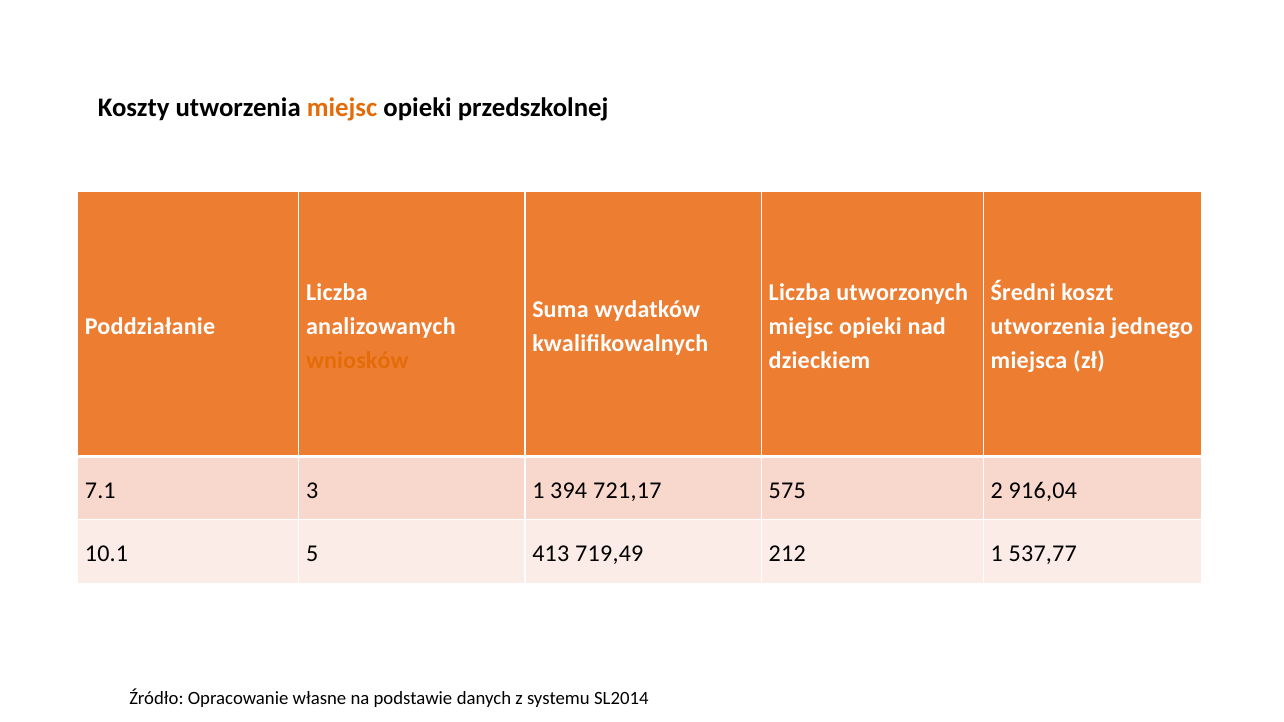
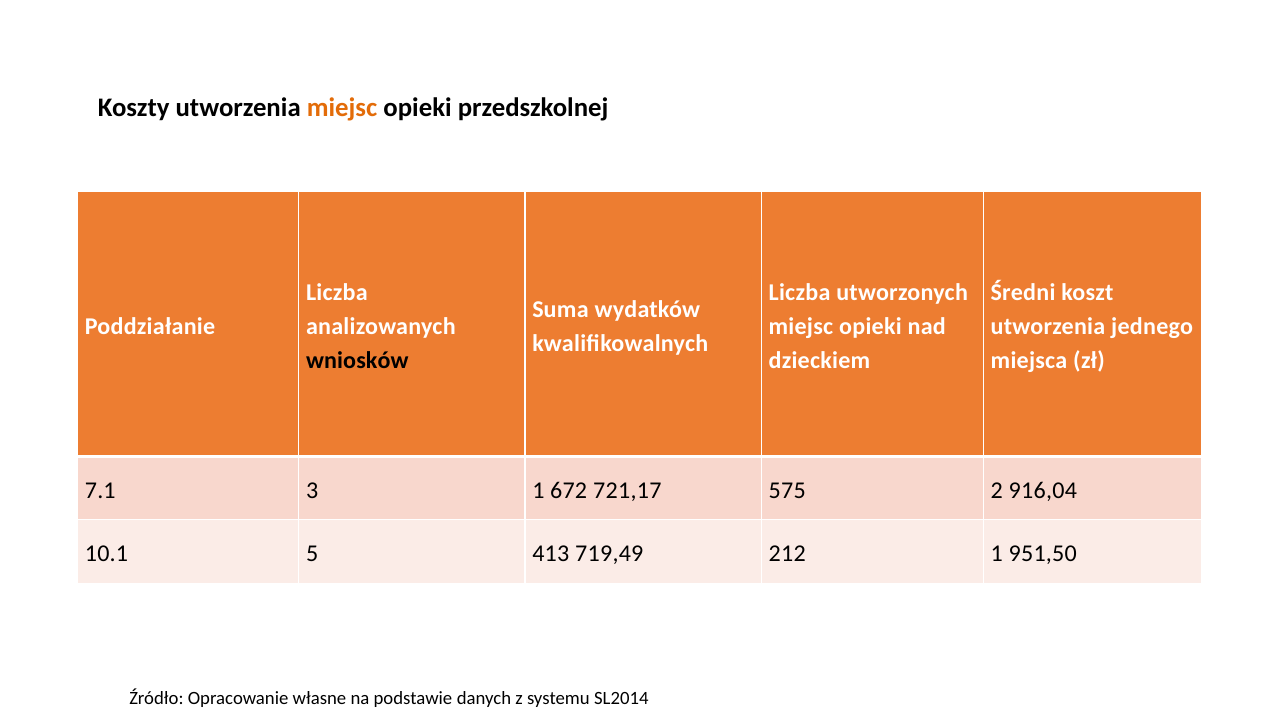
wniosków colour: orange -> black
394: 394 -> 672
537,77: 537,77 -> 951,50
